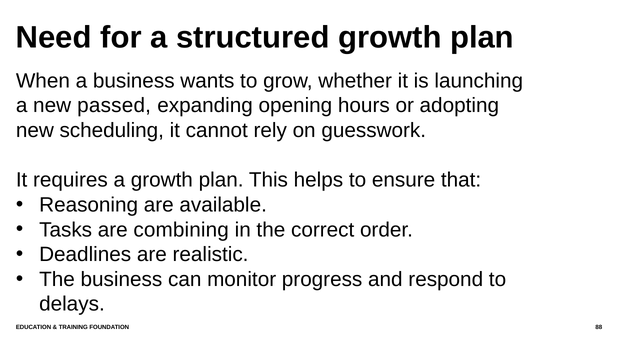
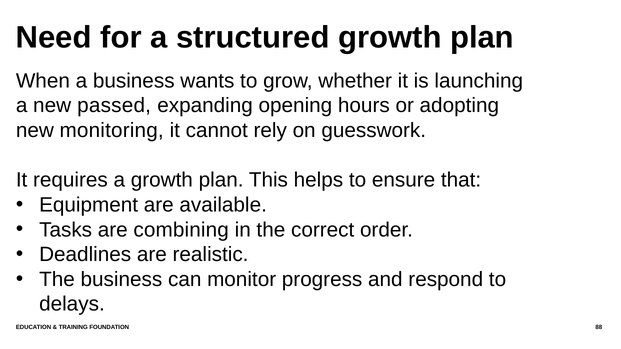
scheduling: scheduling -> monitoring
Reasoning: Reasoning -> Equipment
